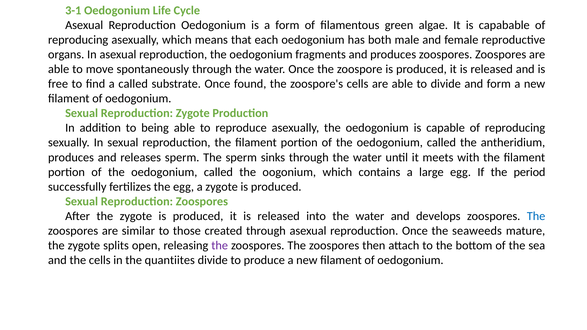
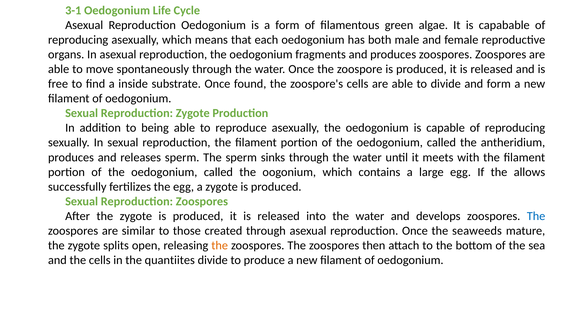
a called: called -> inside
period: period -> allows
the at (220, 246) colour: purple -> orange
